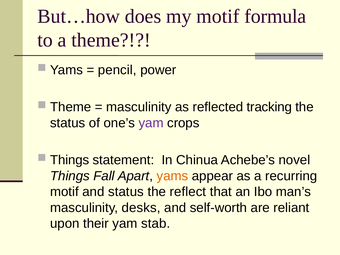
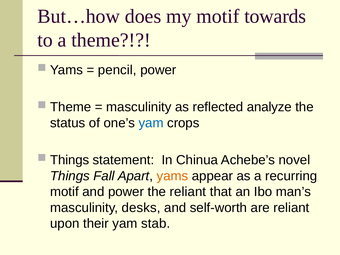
formula: formula -> towards
tracking: tracking -> analyze
yam at (151, 123) colour: purple -> blue
and status: status -> power
the reflect: reflect -> reliant
